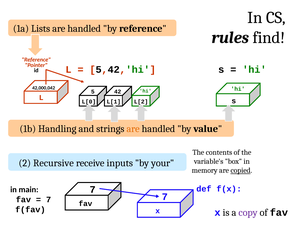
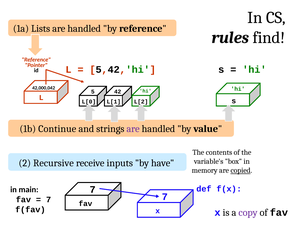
Handling: Handling -> Continue
are at (133, 129) colour: orange -> purple
your: your -> have
